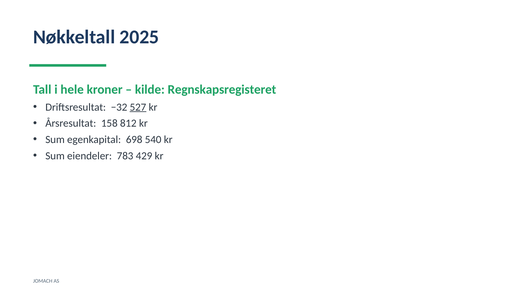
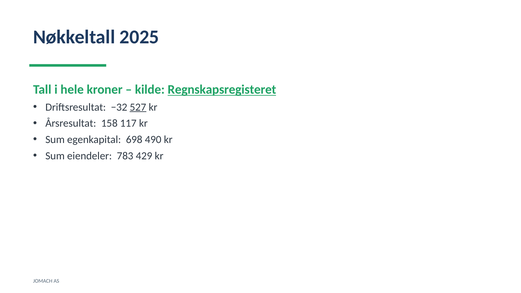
Regnskapsregisteret underline: none -> present
812: 812 -> 117
540: 540 -> 490
